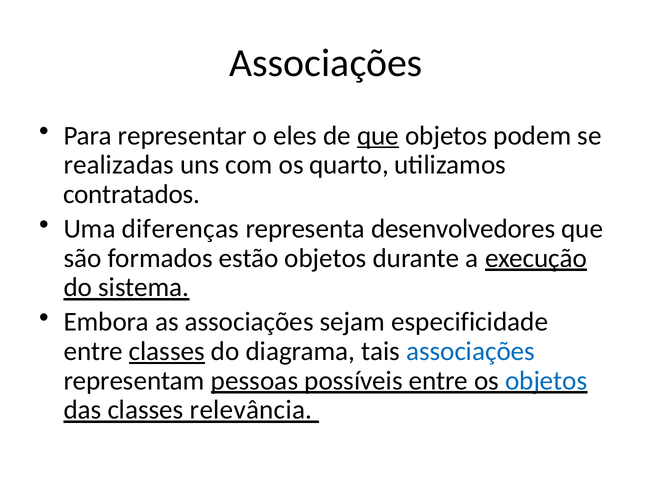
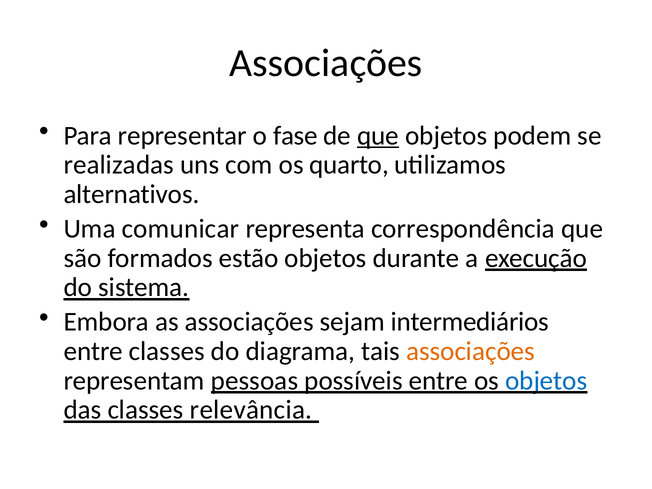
eles: eles -> fase
contratados: contratados -> alternativos
diferenças: diferenças -> comunicar
desenvolvedores: desenvolvedores -> correspondência
especificidade: especificidade -> intermediários
classes at (167, 351) underline: present -> none
associações at (470, 351) colour: blue -> orange
